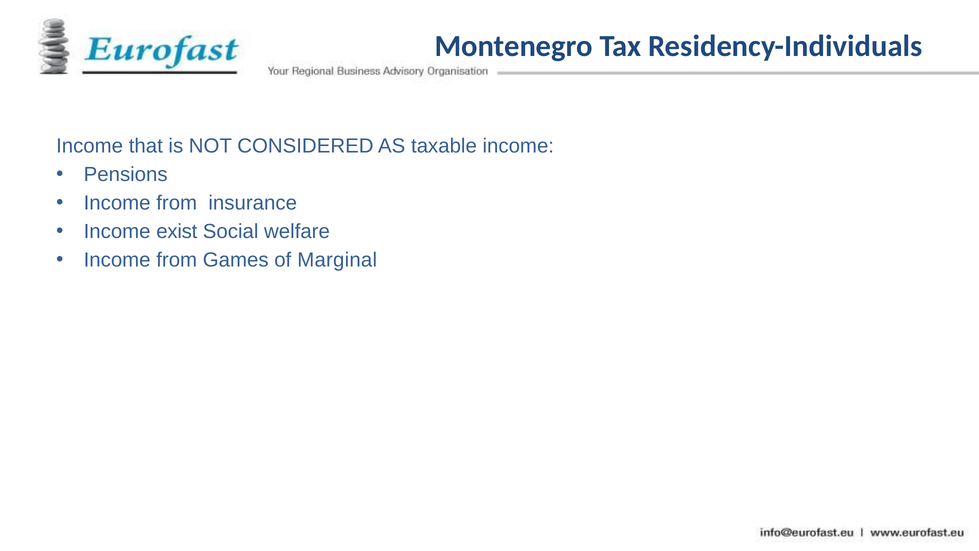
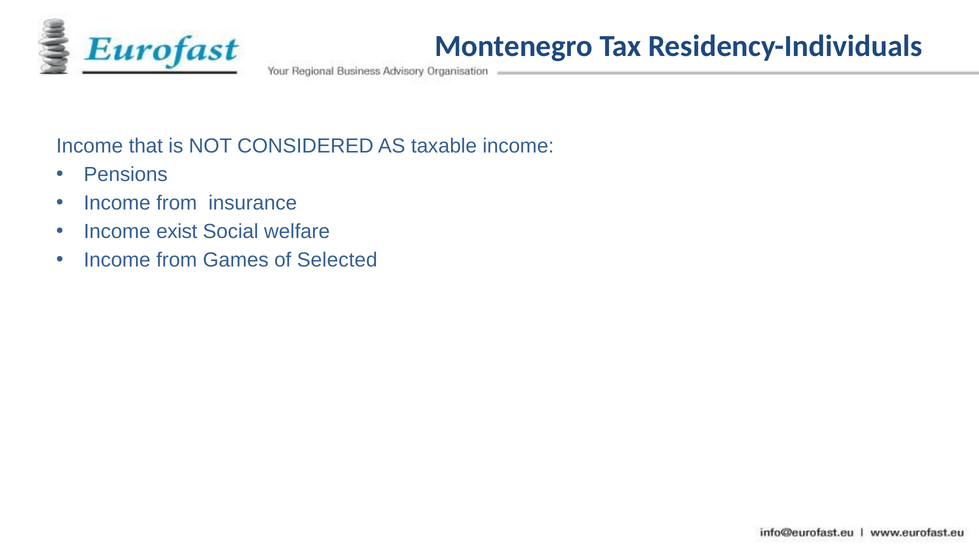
Marginal: Marginal -> Selected
